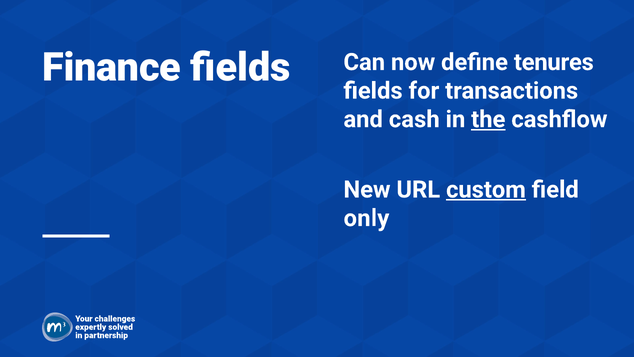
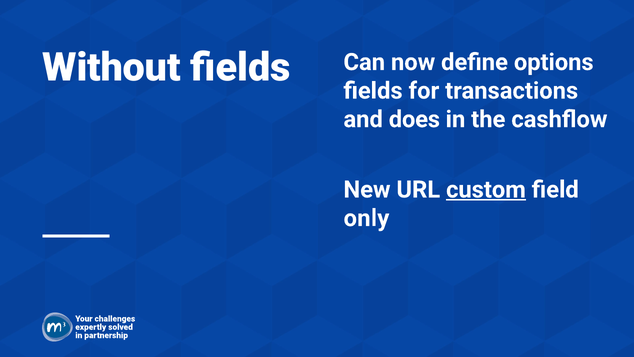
Finance: Finance -> Without
tenures: tenures -> options
cash: cash -> does
the underline: present -> none
